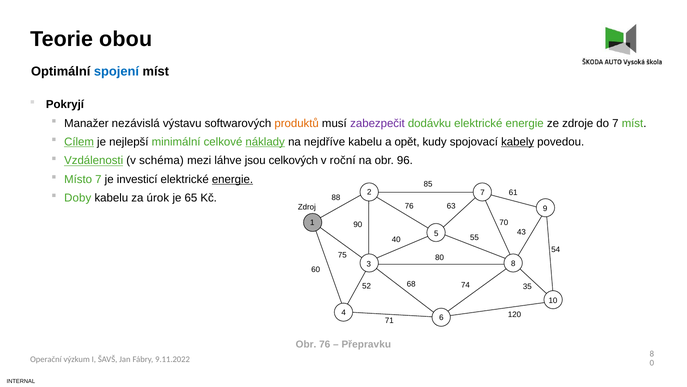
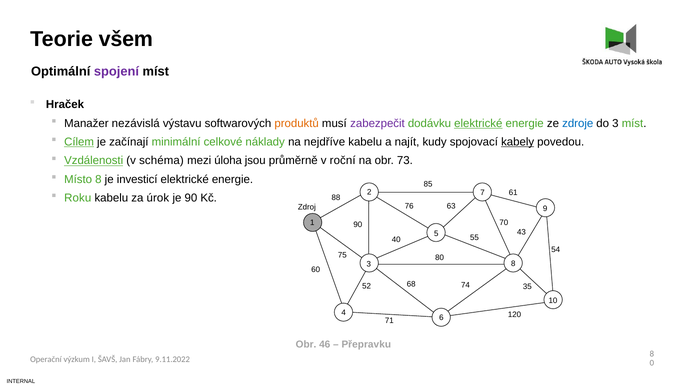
obou: obou -> všem
spojení colour: blue -> purple
Pokryjí: Pokryjí -> Hraček
elektrické at (478, 123) underline: none -> present
zdroje colour: black -> blue
do 7: 7 -> 3
nejlepší: nejlepší -> začínají
náklady underline: present -> none
opět: opět -> najít
láhve: láhve -> úloha
celkových: celkových -> průměrně
96: 96 -> 73
Místo 7: 7 -> 8
energie at (233, 179) underline: present -> none
Doby: Doby -> Roku
je 65: 65 -> 90
Obr 76: 76 -> 46
